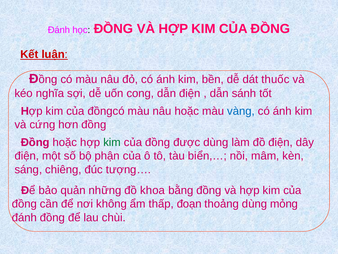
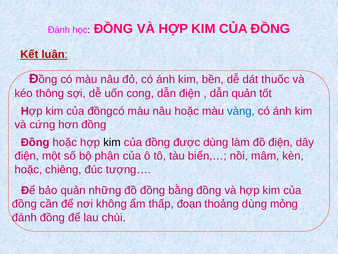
nghĩa: nghĩa -> thông
dẫn sánh: sánh -> quản
kim at (112, 142) colour: green -> black
sáng at (28, 169): sáng -> hoặc
đồ khoa: khoa -> đồng
